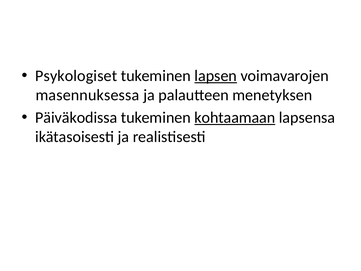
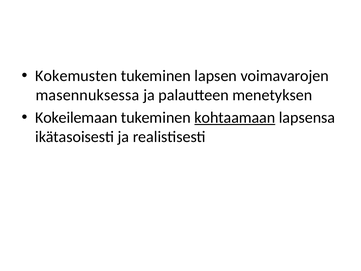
Psykologiset: Psykologiset -> Kokemusten
lapsen underline: present -> none
Päiväkodissa: Päiväkodissa -> Kokeilemaan
